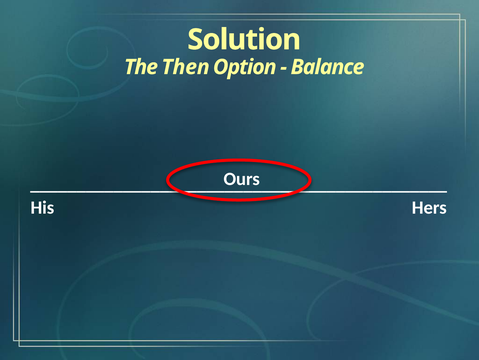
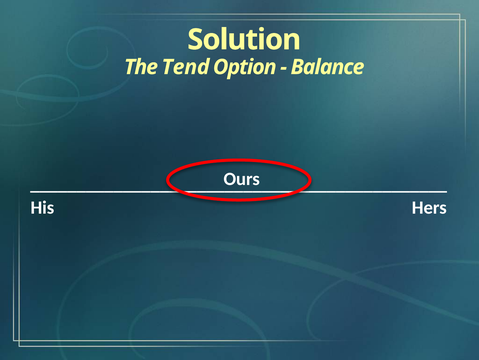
Then: Then -> Tend
